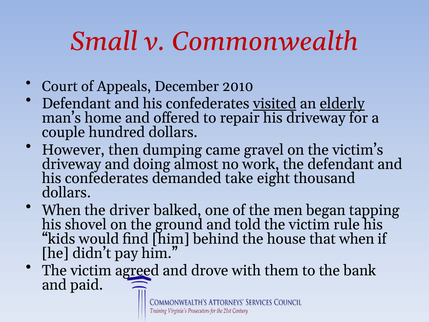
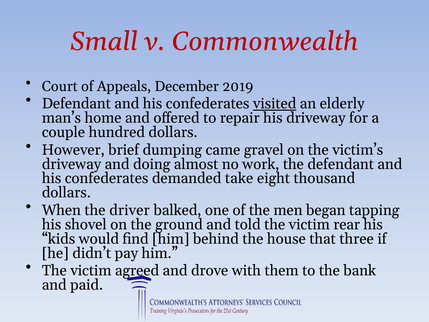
2010: 2010 -> 2019
elderly underline: present -> none
then: then -> brief
rule: rule -> rear
that when: when -> three
